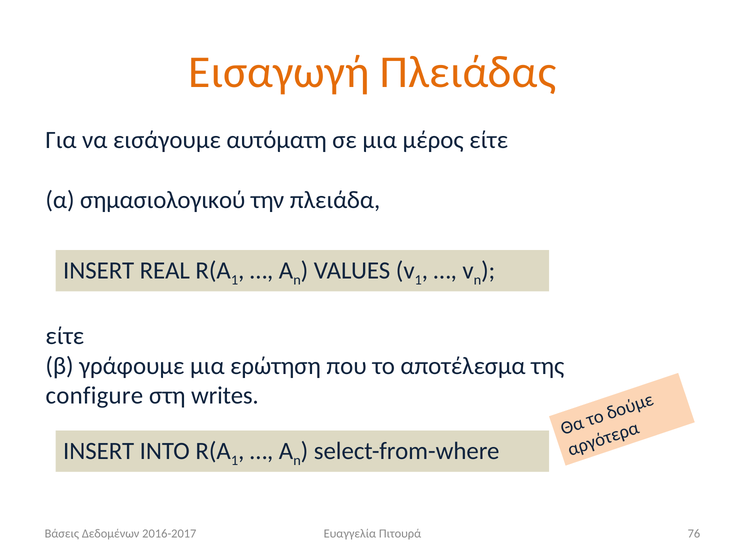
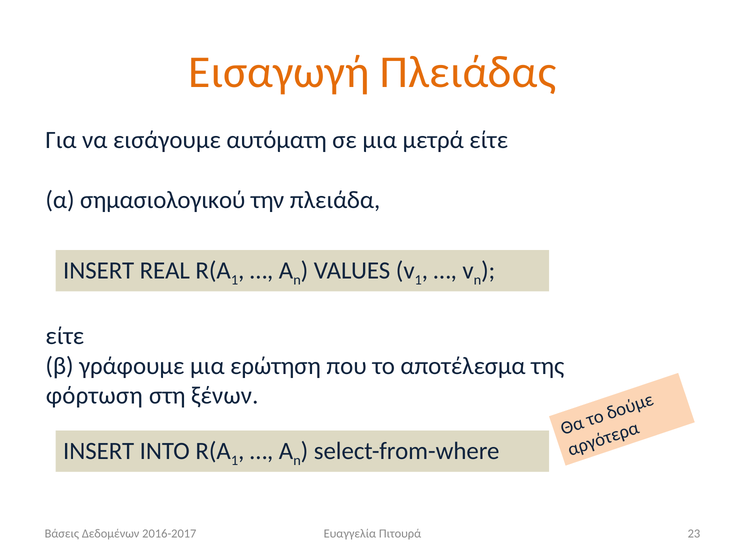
μέρος: μέρος -> μετρά
configure: configure -> φόρτωση
writes: writes -> ξένων
76: 76 -> 23
